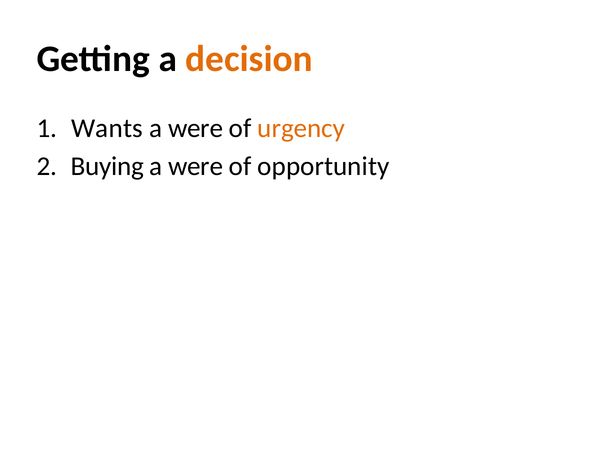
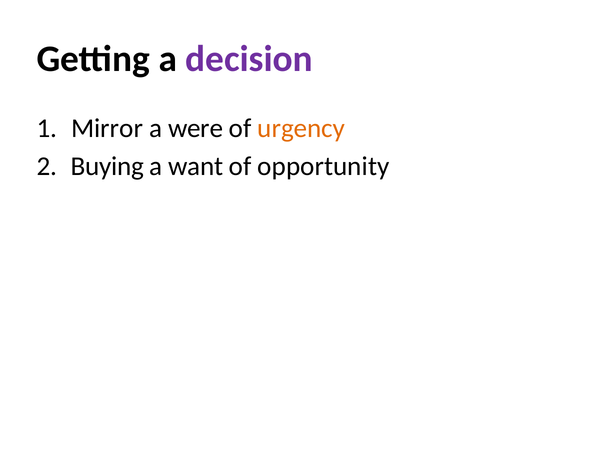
decision colour: orange -> purple
Wants: Wants -> Mirror
were at (196, 166): were -> want
